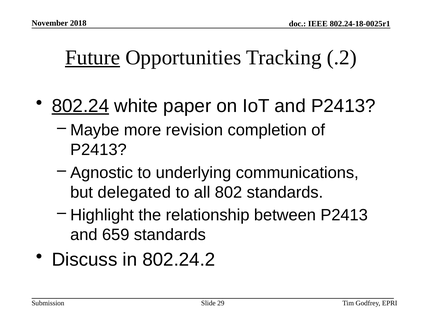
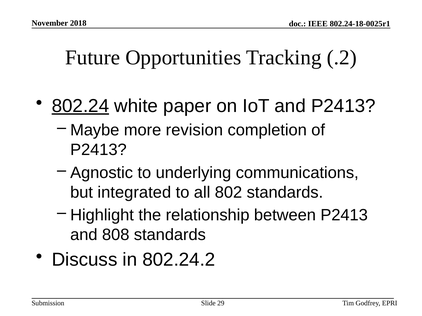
Future underline: present -> none
delegated: delegated -> integrated
659: 659 -> 808
